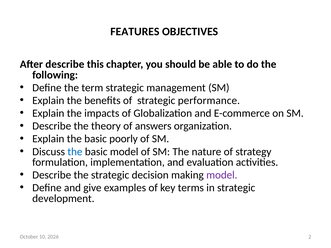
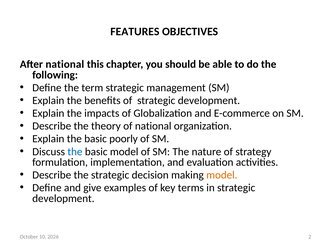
After describe: describe -> national
of strategic performance: performance -> development
of answers: answers -> national
model at (222, 175) colour: purple -> orange
